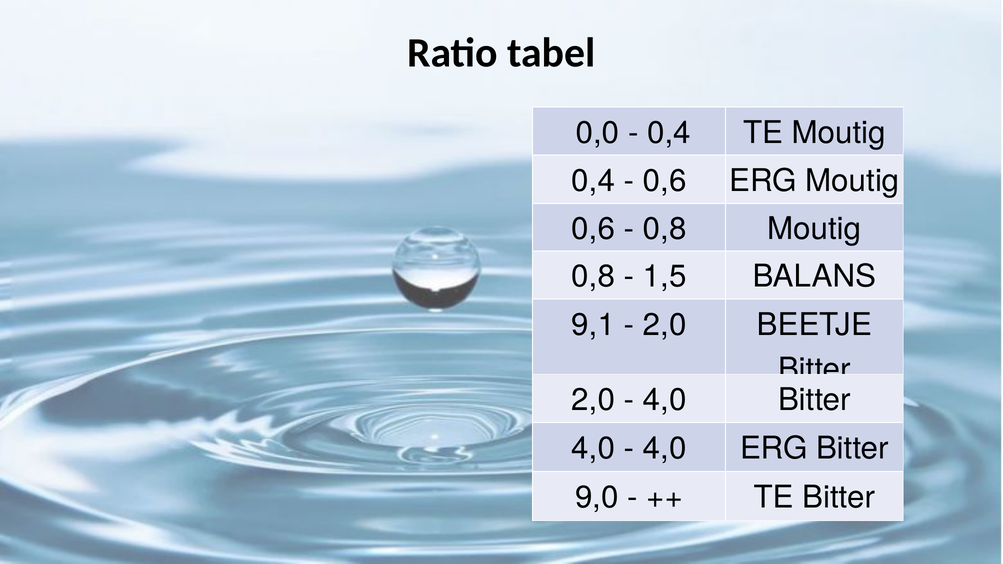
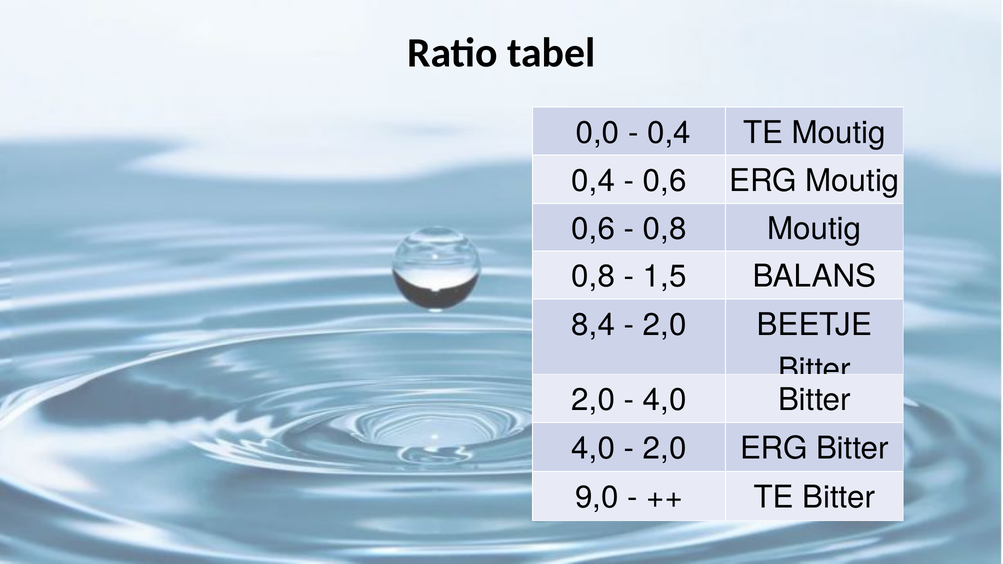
9,1: 9,1 -> 8,4
4,0 at (665, 448): 4,0 -> 2,0
